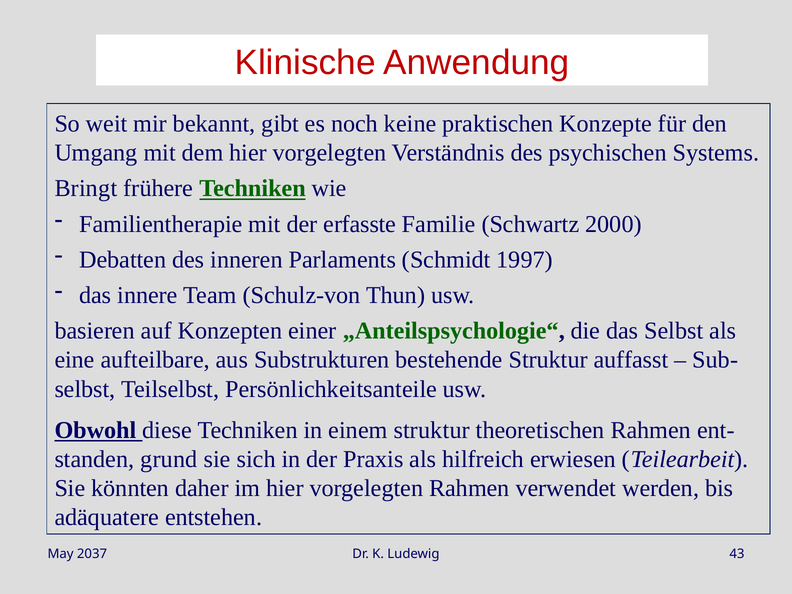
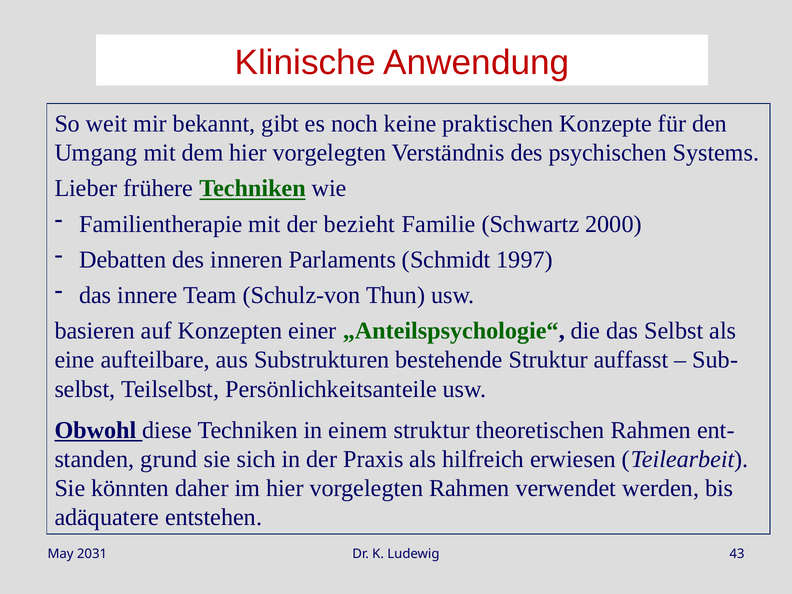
Bringt: Bringt -> Lieber
erfasste: erfasste -> bezieht
2037: 2037 -> 2031
